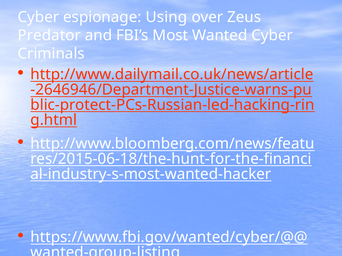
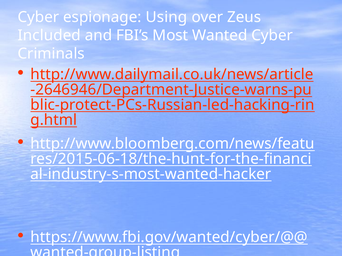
Predator: Predator -> Included
